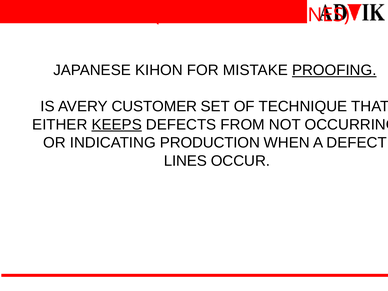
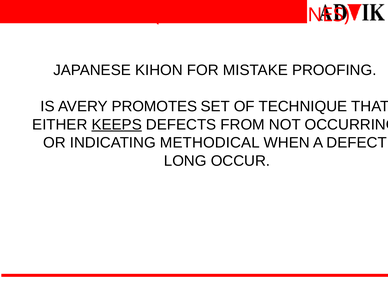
PROOFING underline: present -> none
CUSTOMER: CUSTOMER -> PROMOTES
PRODUCTION: PRODUCTION -> METHODICAL
LINES: LINES -> LONG
